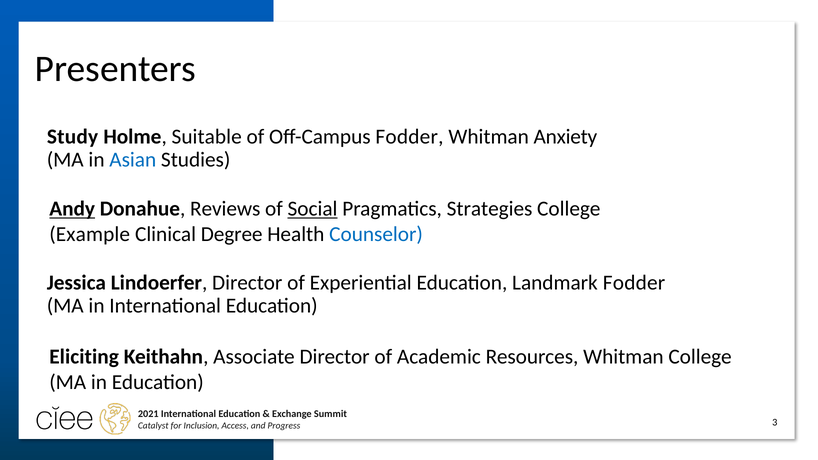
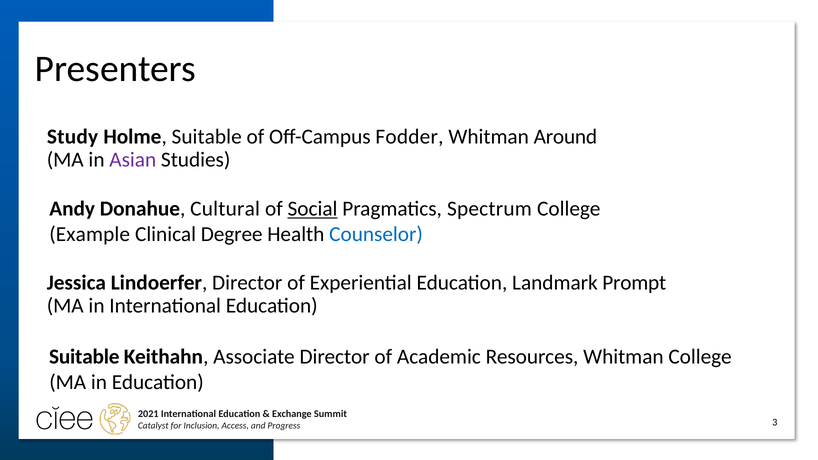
Anxiety: Anxiety -> Around
Asian colour: blue -> purple
Andy underline: present -> none
Reviews: Reviews -> Cultural
Strategies: Strategies -> Spectrum
Landmark Fodder: Fodder -> Prompt
Eliciting at (84, 357): Eliciting -> Suitable
